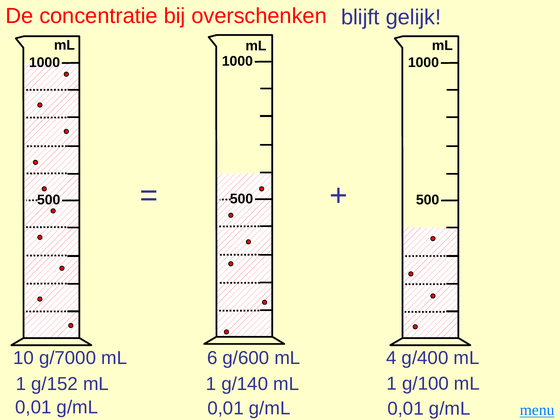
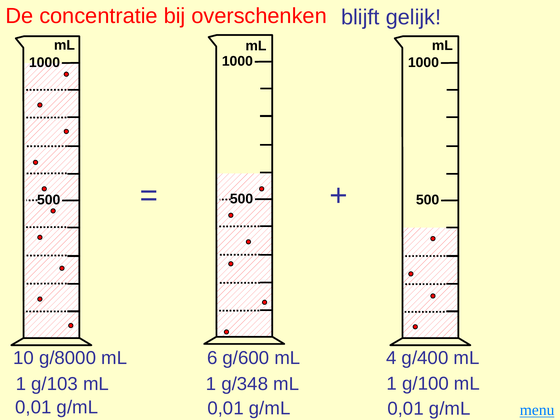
g/7000: g/7000 -> g/8000
g/152: g/152 -> g/103
g/140: g/140 -> g/348
